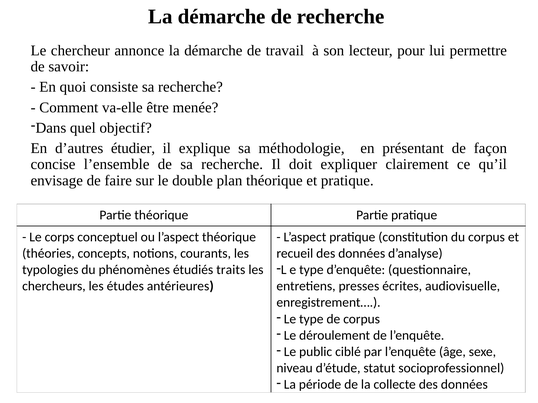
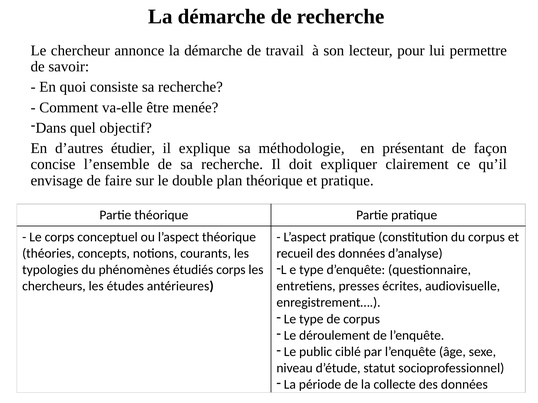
étudiés traits: traits -> corps
